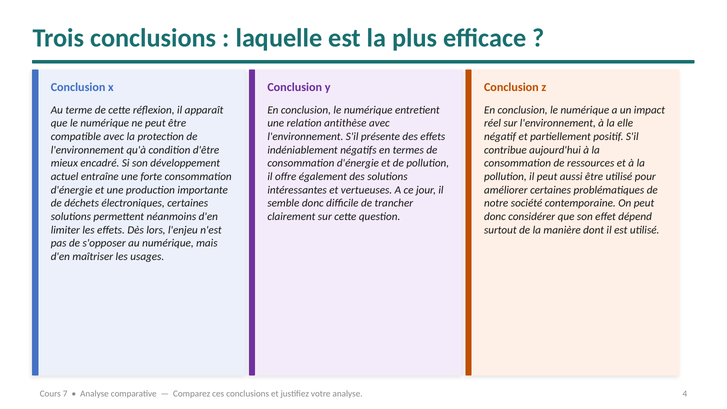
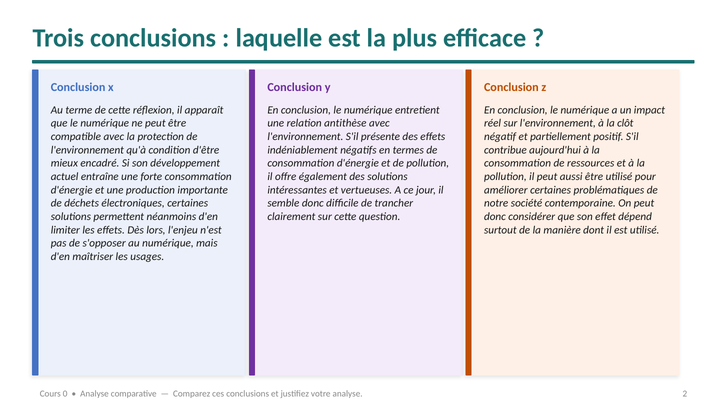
elle: elle -> clôt
7: 7 -> 0
4: 4 -> 2
